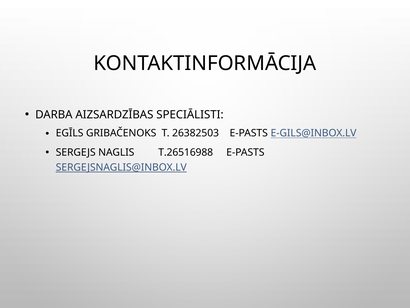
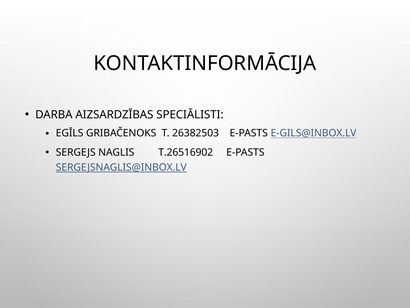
T.26516988: T.26516988 -> T.26516902
